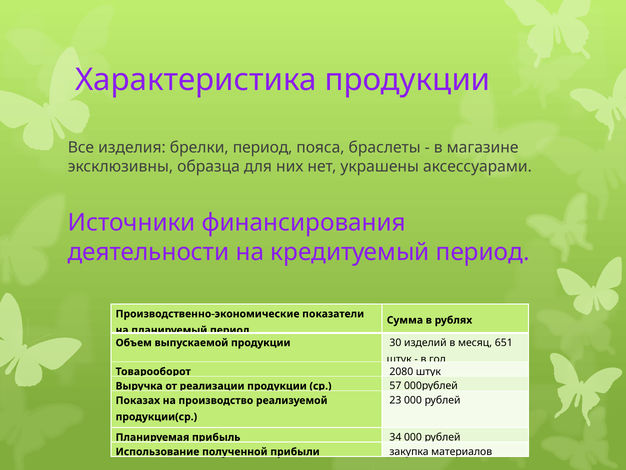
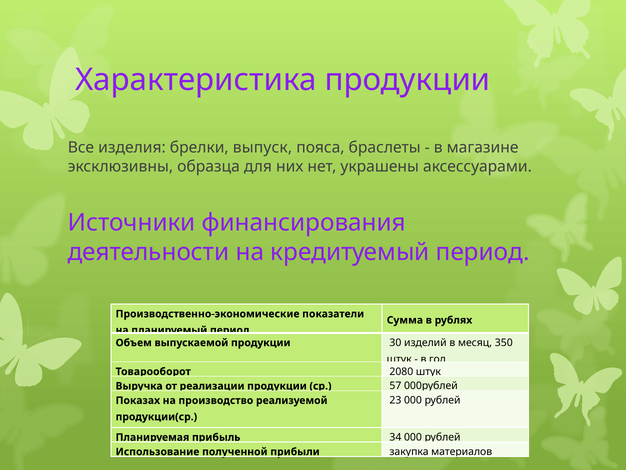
брелки период: период -> выпуск
651: 651 -> 350
